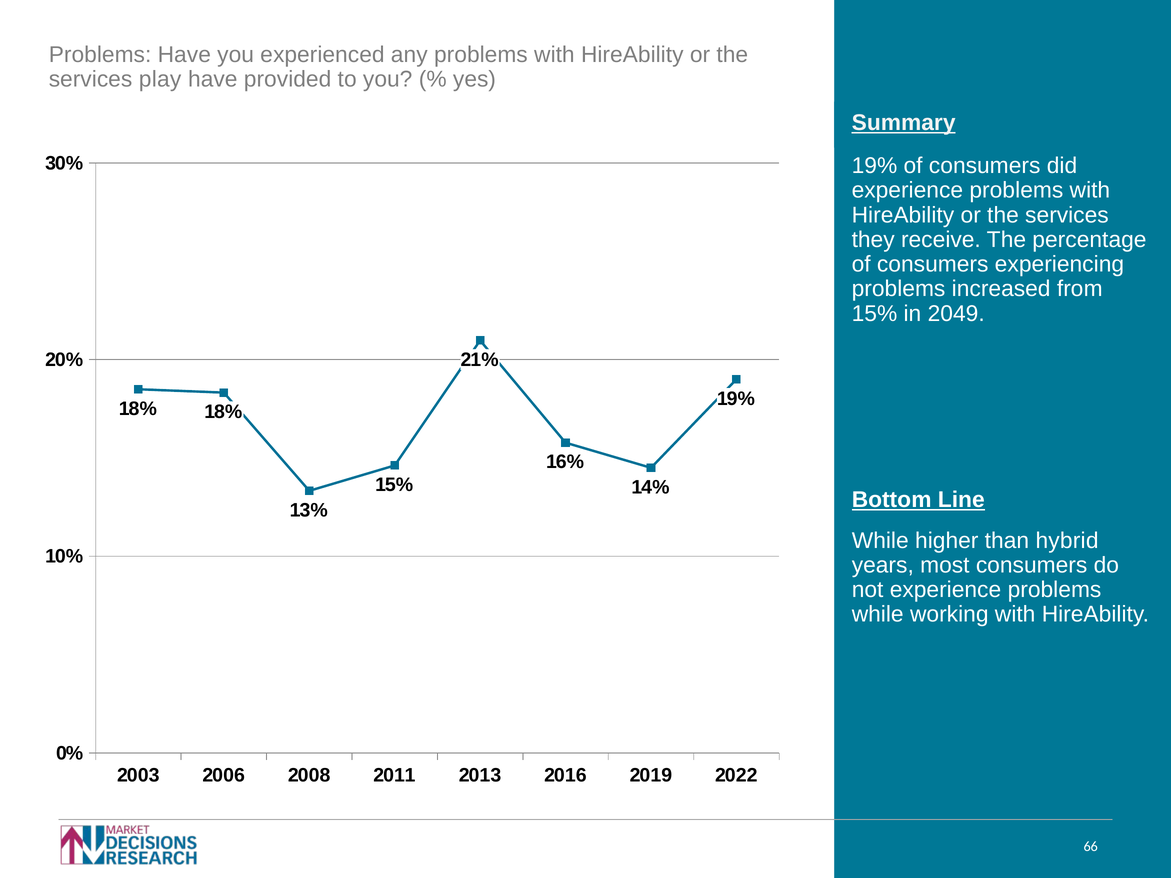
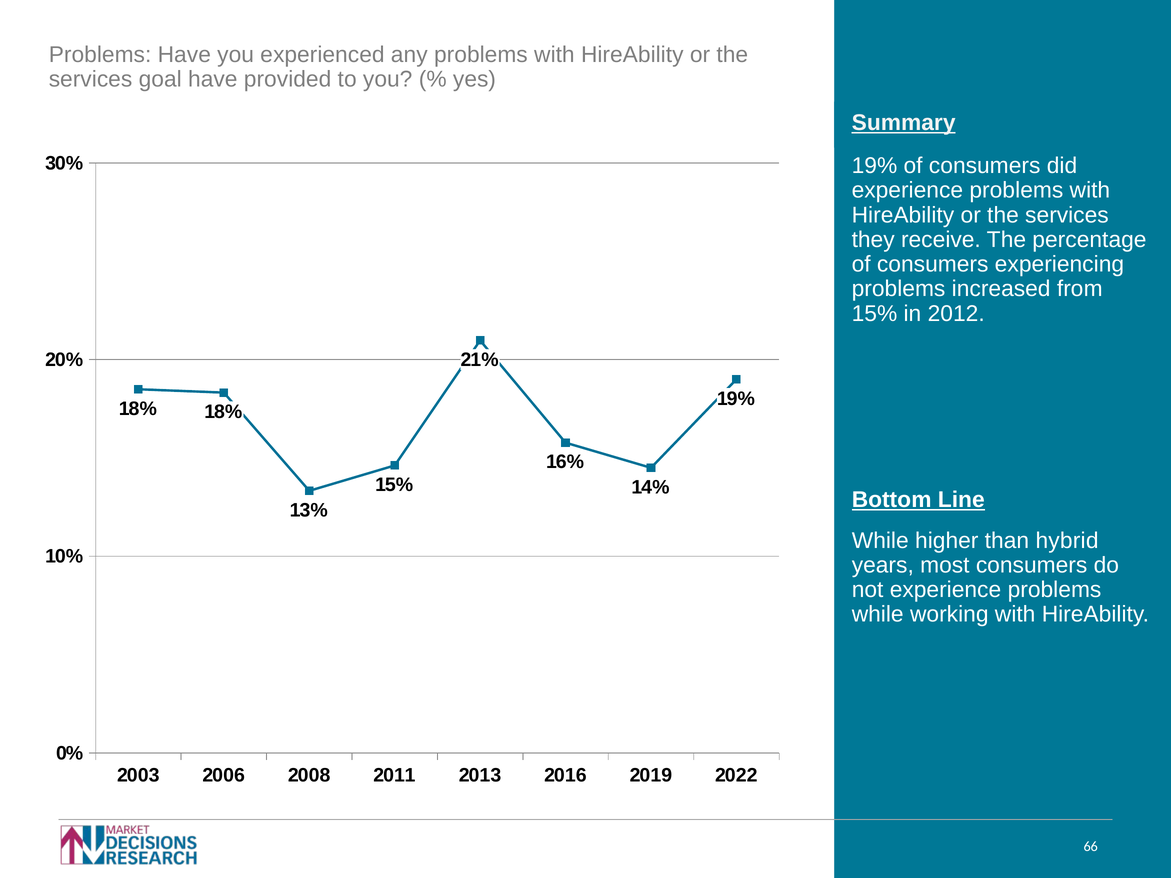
play: play -> goal
2049: 2049 -> 2012
